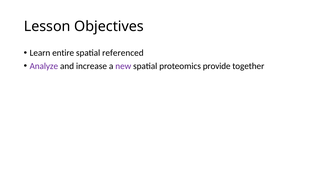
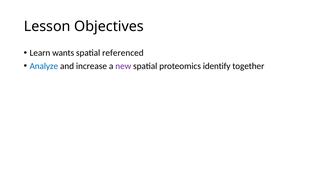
entire: entire -> wants
Analyze colour: purple -> blue
provide: provide -> identify
